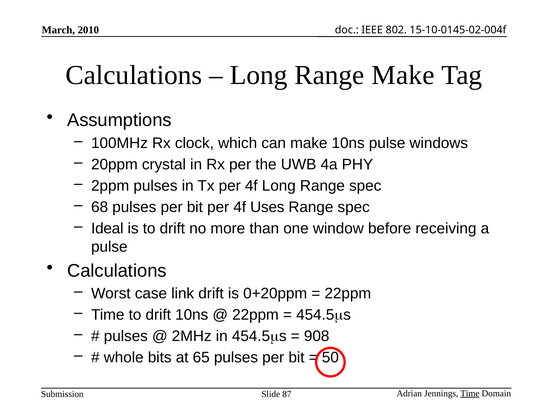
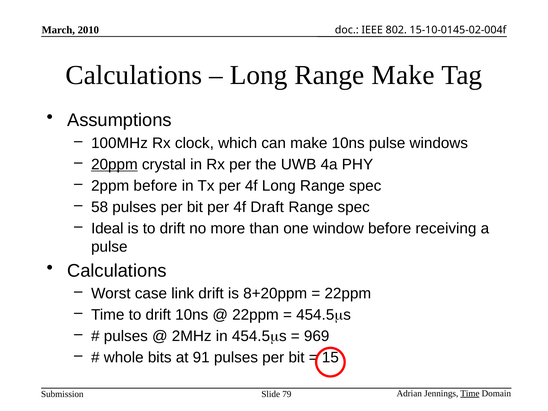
20ppm underline: none -> present
2ppm pulses: pulses -> before
68: 68 -> 58
Uses: Uses -> Draft
0+20ppm: 0+20ppm -> 8+20ppm
908: 908 -> 969
65: 65 -> 91
50: 50 -> 15
87: 87 -> 79
